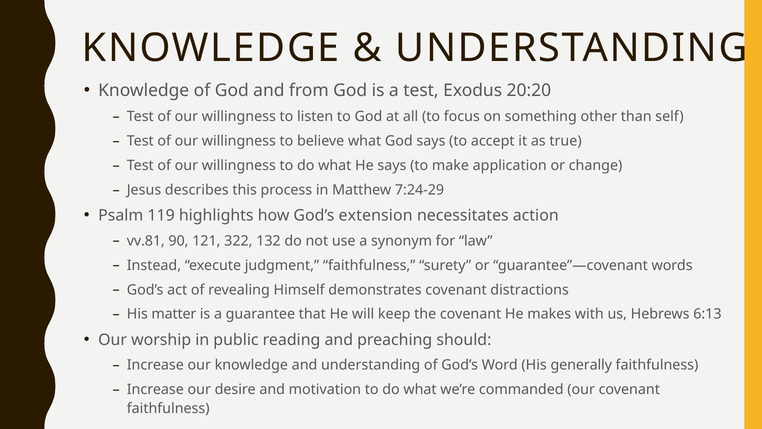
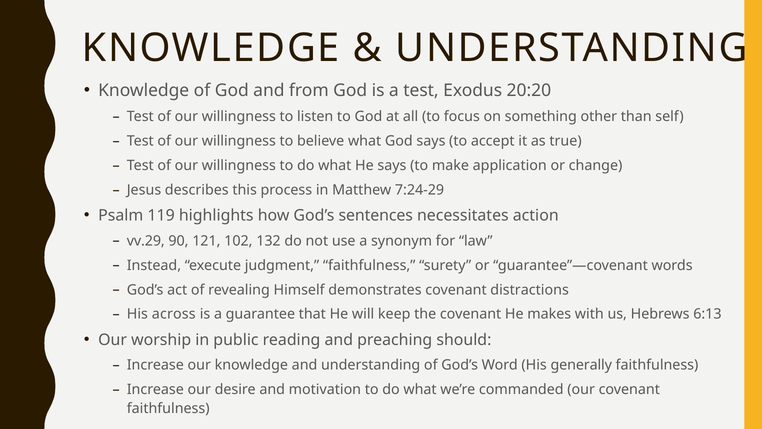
extension: extension -> sentences
vv.81: vv.81 -> vv.29
322: 322 -> 102
matter: matter -> across
